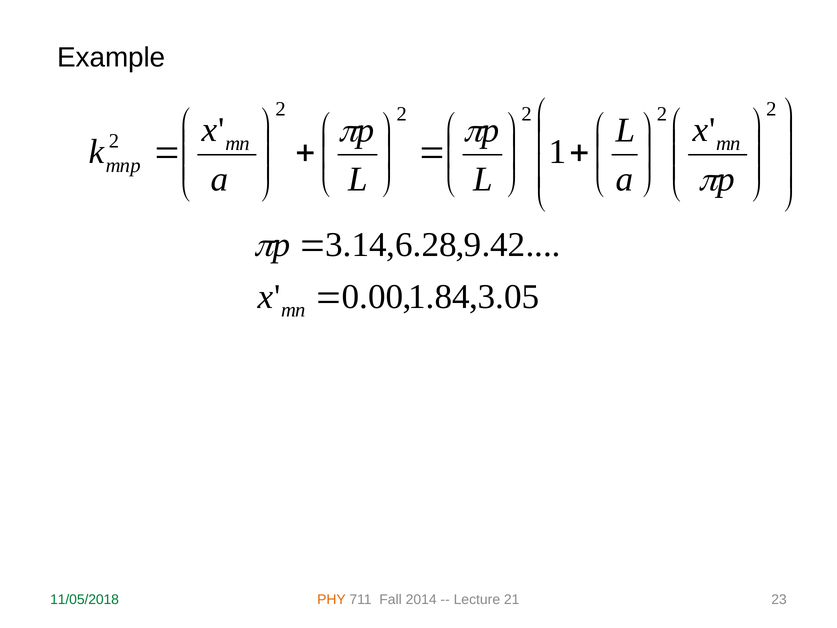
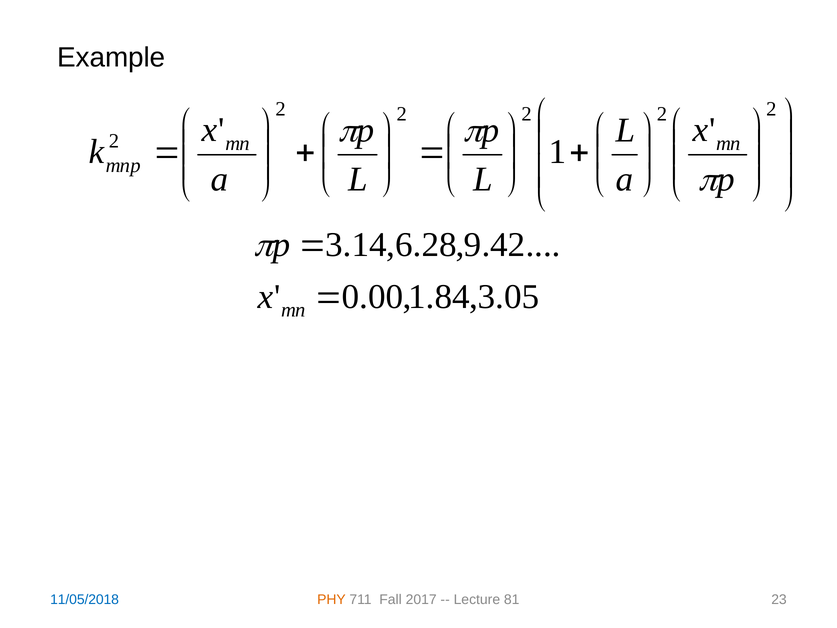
11/05/2018 colour: green -> blue
2014: 2014 -> 2017
21: 21 -> 81
